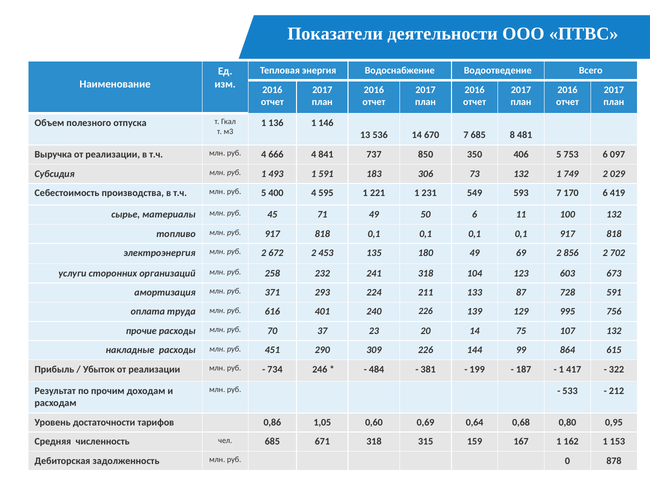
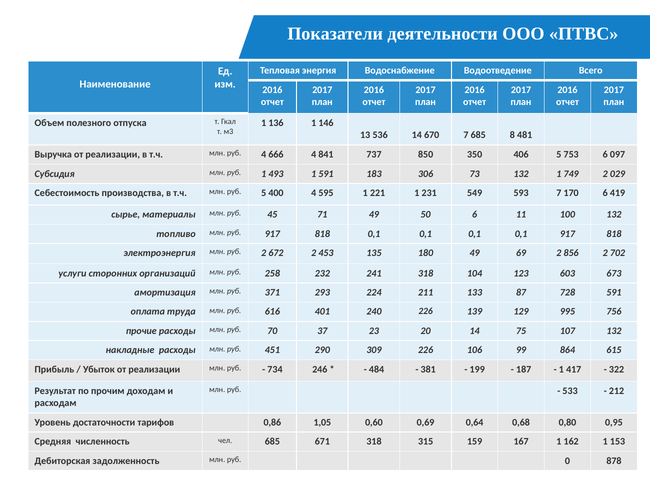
144: 144 -> 106
